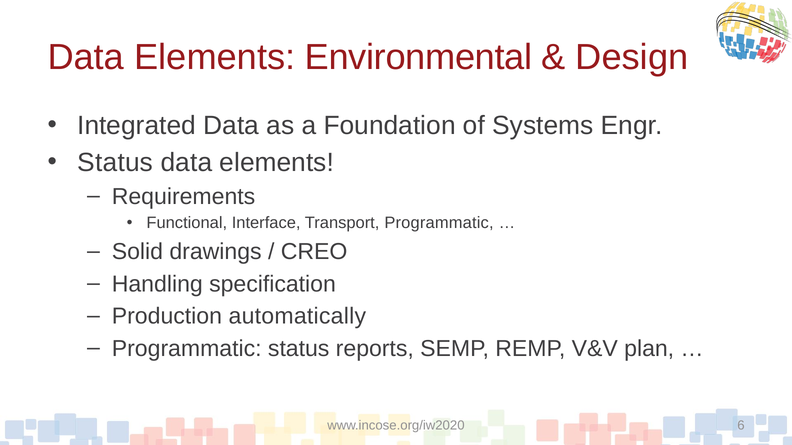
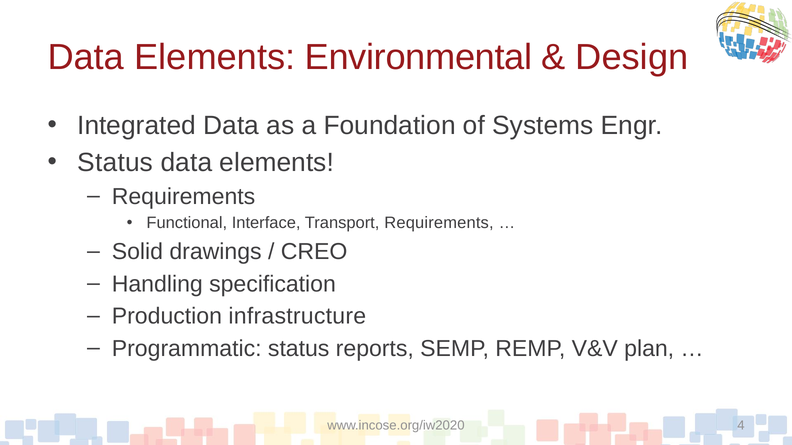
Transport Programmatic: Programmatic -> Requirements
automatically: automatically -> infrastructure
6: 6 -> 4
